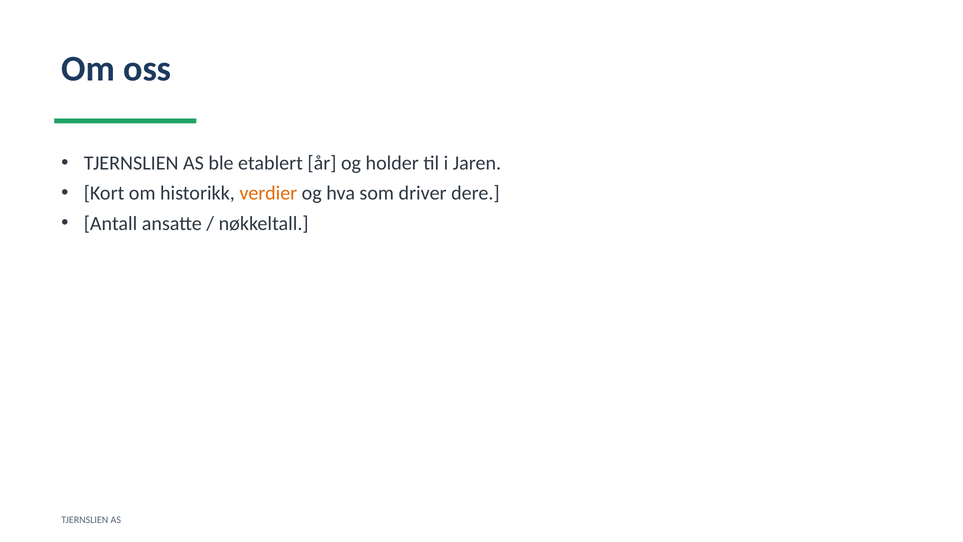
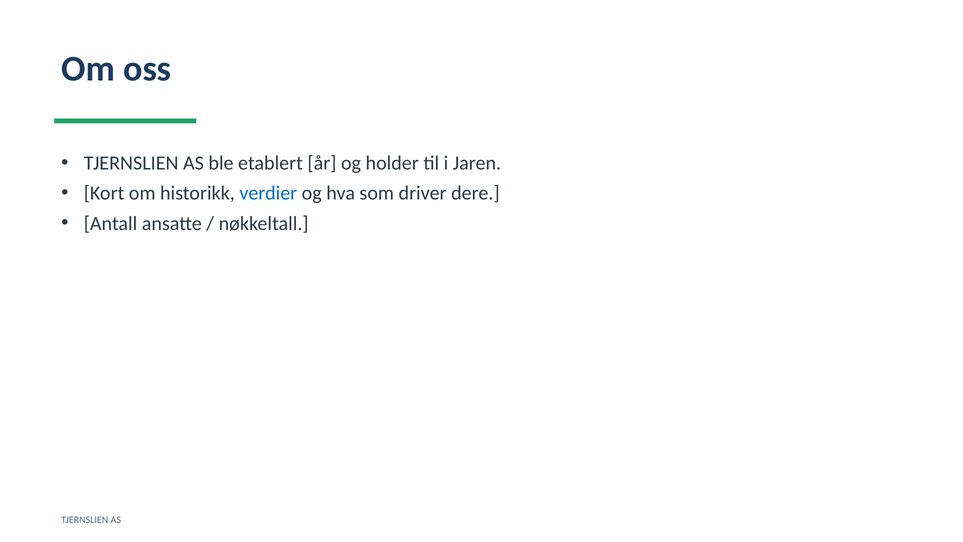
verdier colour: orange -> blue
